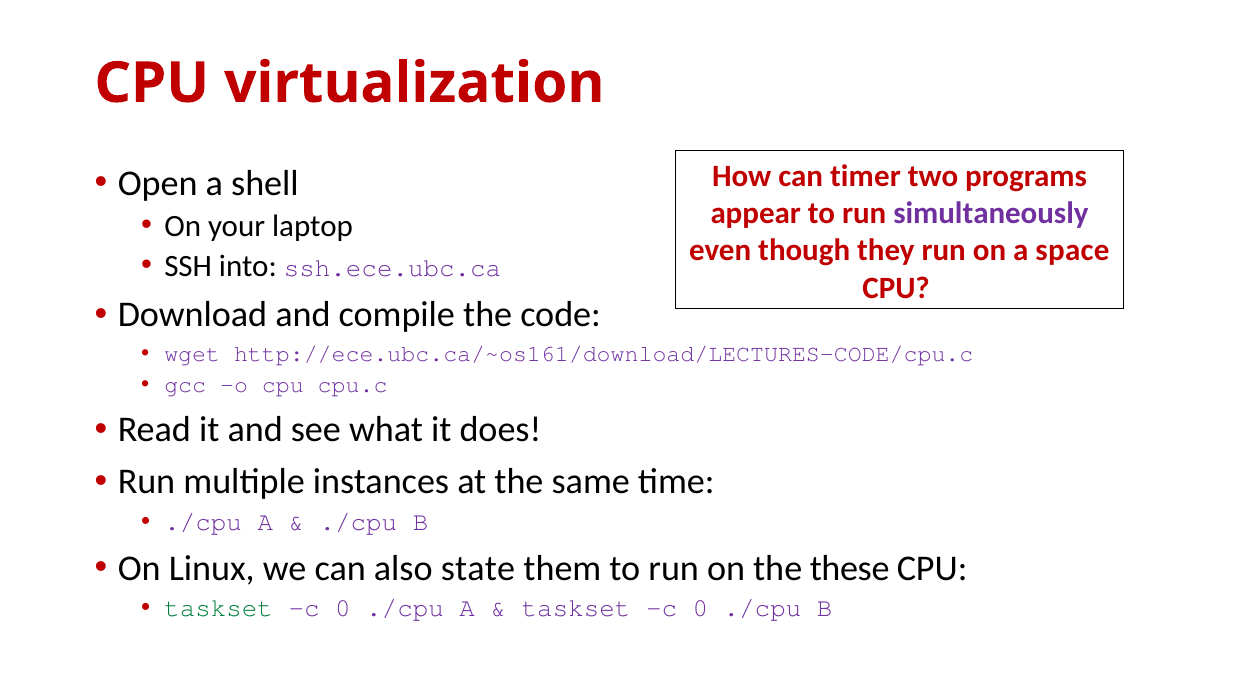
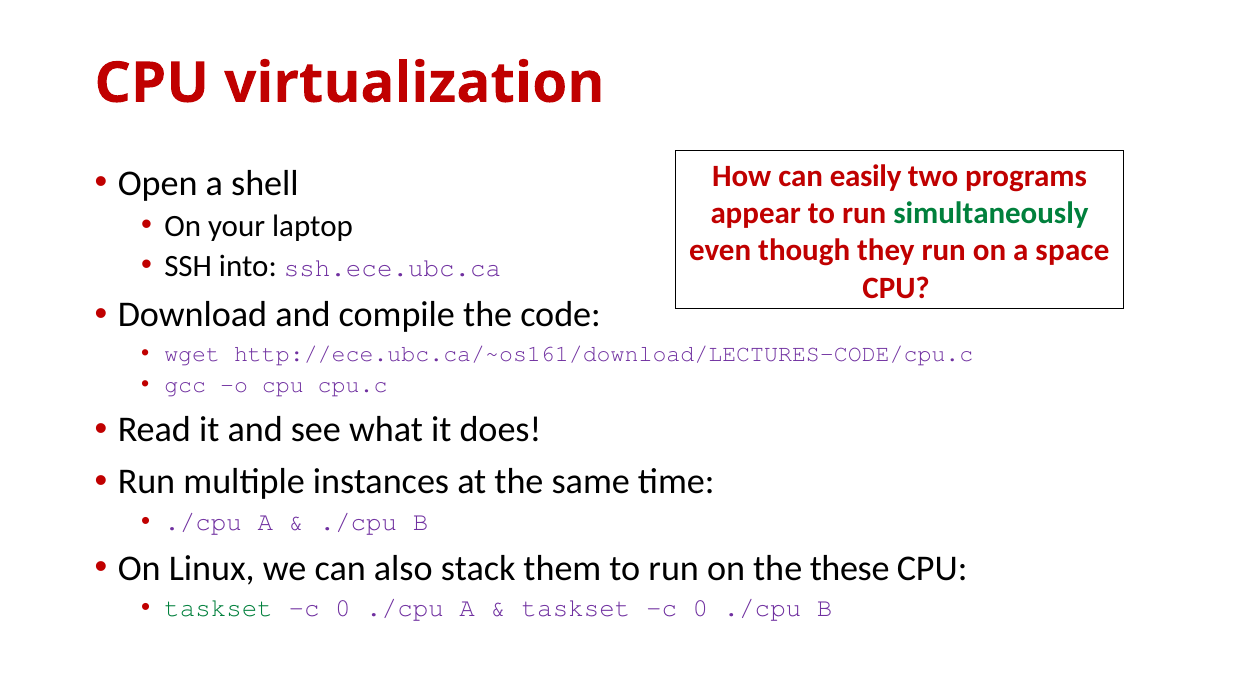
timer: timer -> easily
simultaneously colour: purple -> green
state: state -> stack
